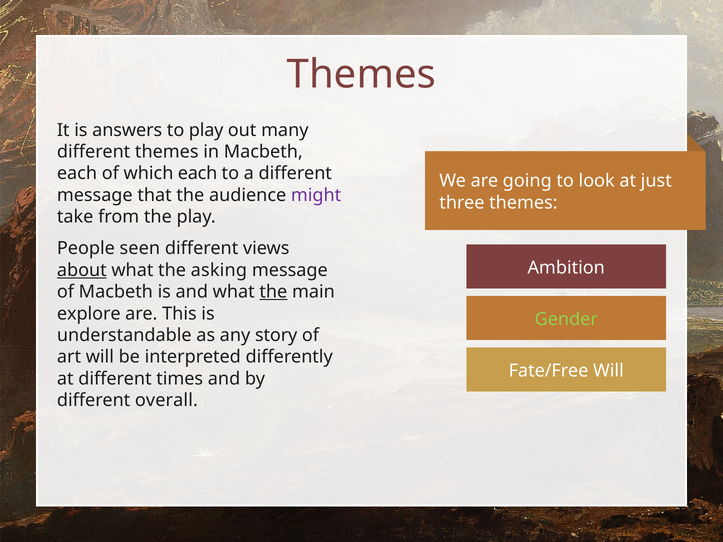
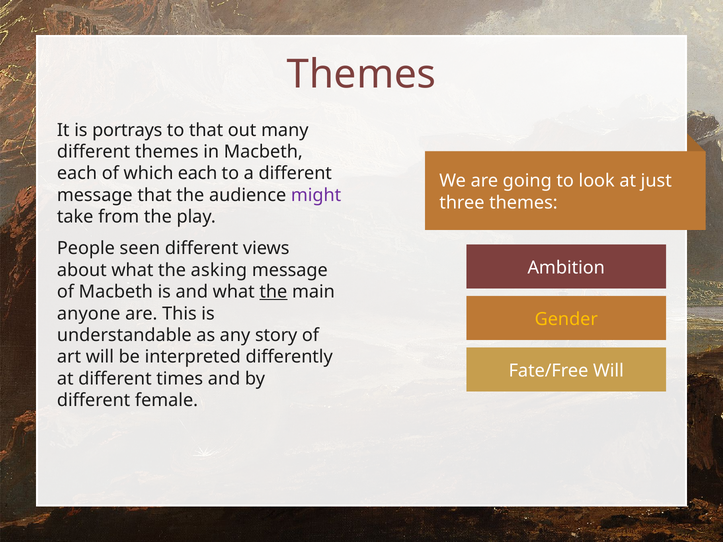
answers: answers -> portrays
to play: play -> that
about underline: present -> none
explore: explore -> anyone
Gender colour: light green -> yellow
overall: overall -> female
